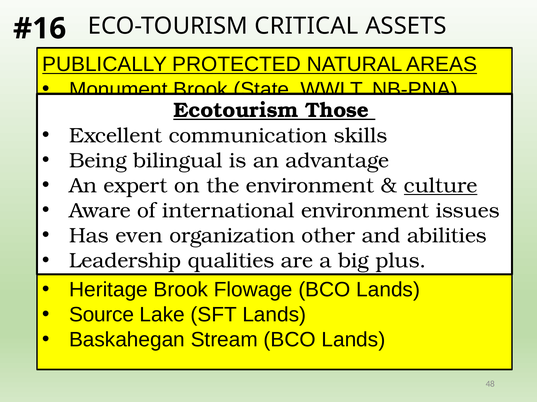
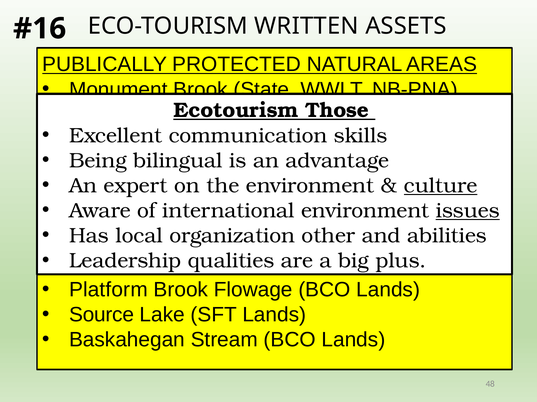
CRITICAL: CRITICAL -> WRITTEN
issues underline: none -> present
even: even -> local
Heritage: Heritage -> Platform
